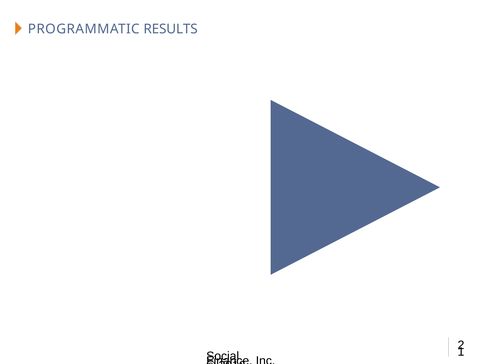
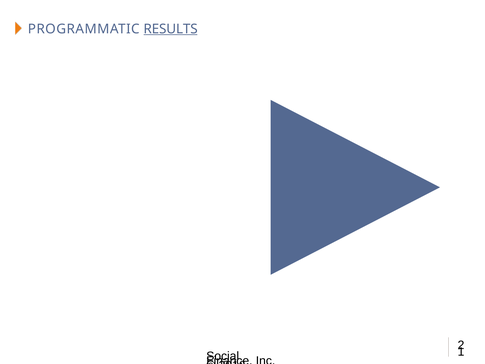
RESULTS underline: none -> present
